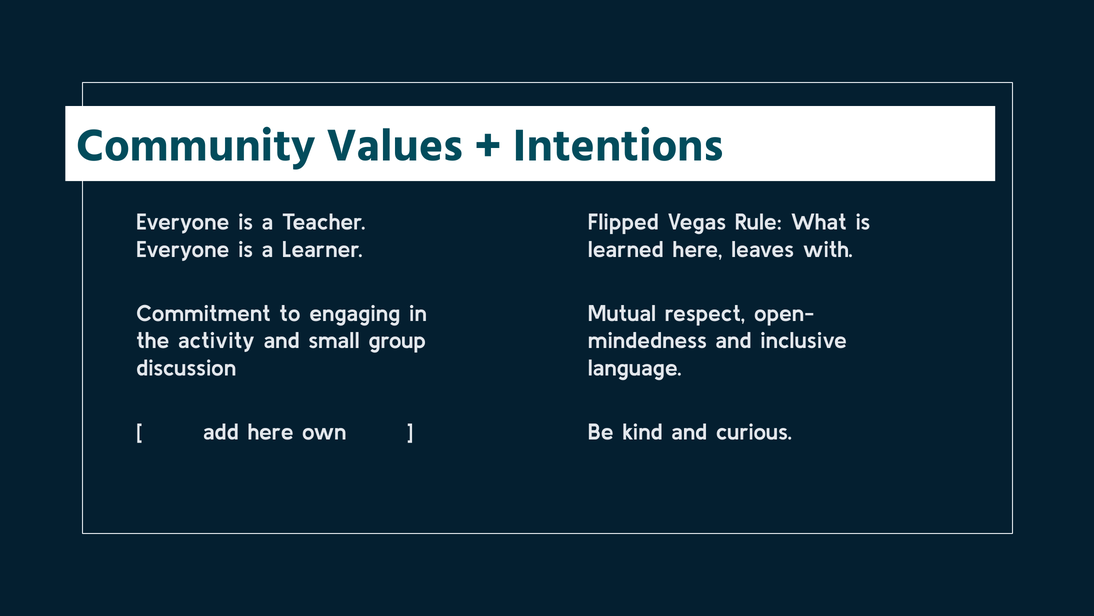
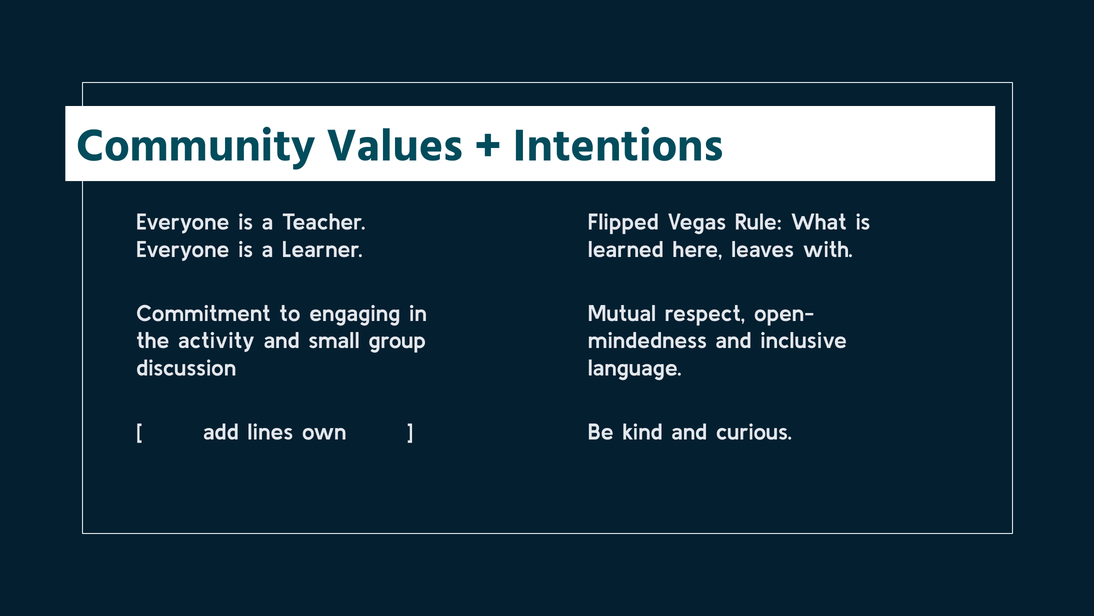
add here: here -> lines
